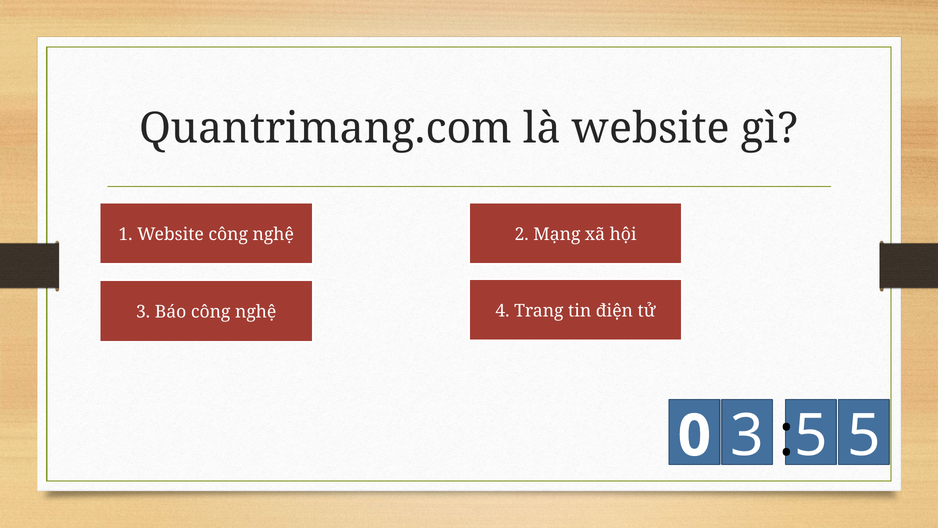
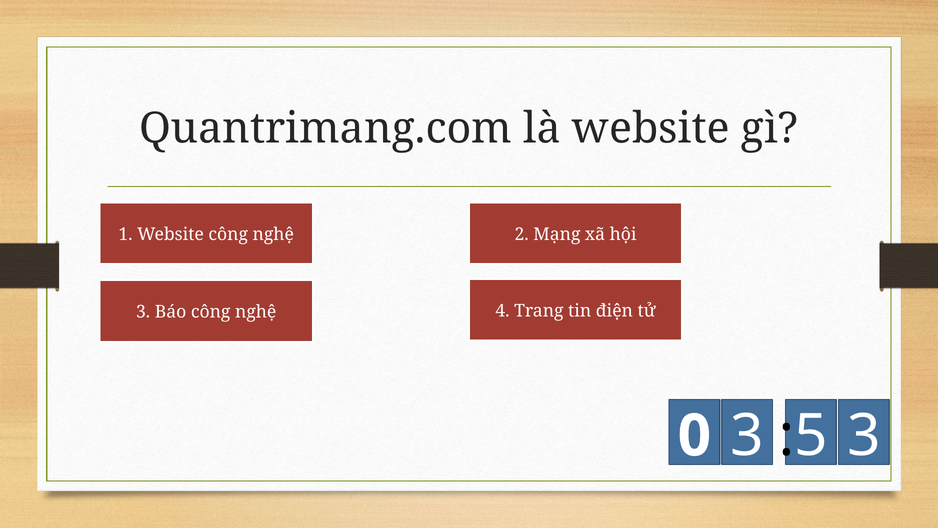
3 5: 5 -> 3
